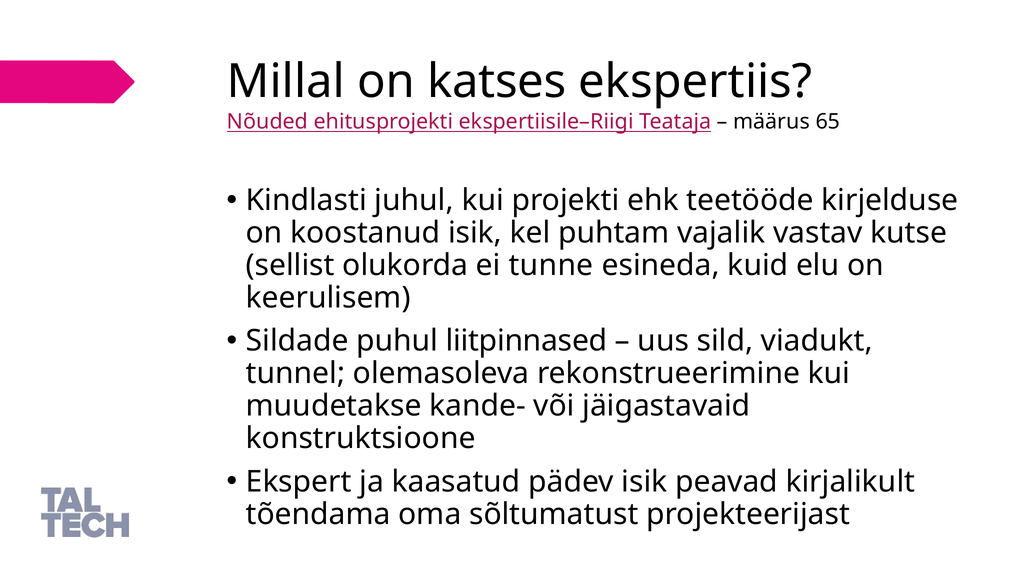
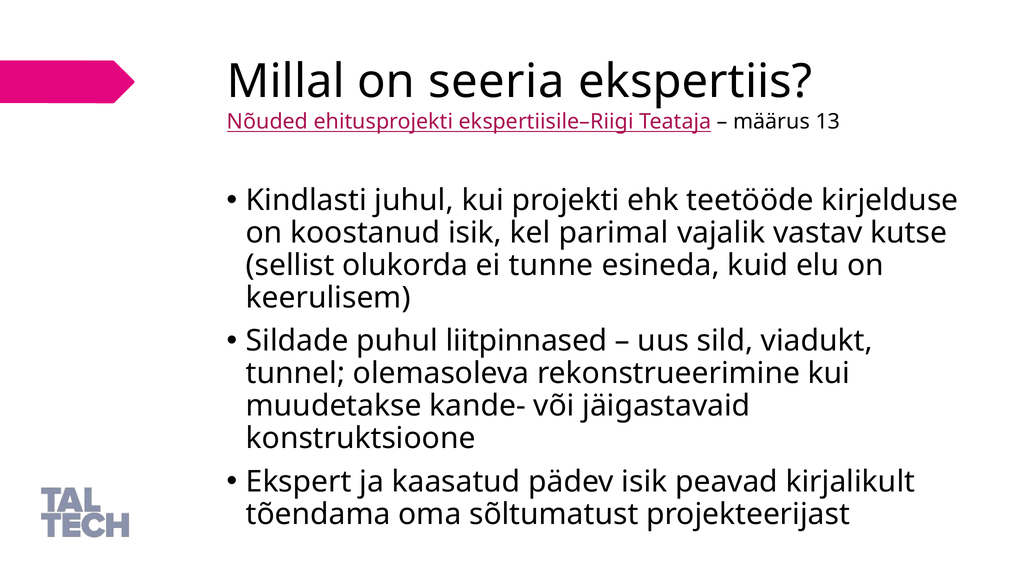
katses: katses -> seeria
65: 65 -> 13
puhtam: puhtam -> parimal
